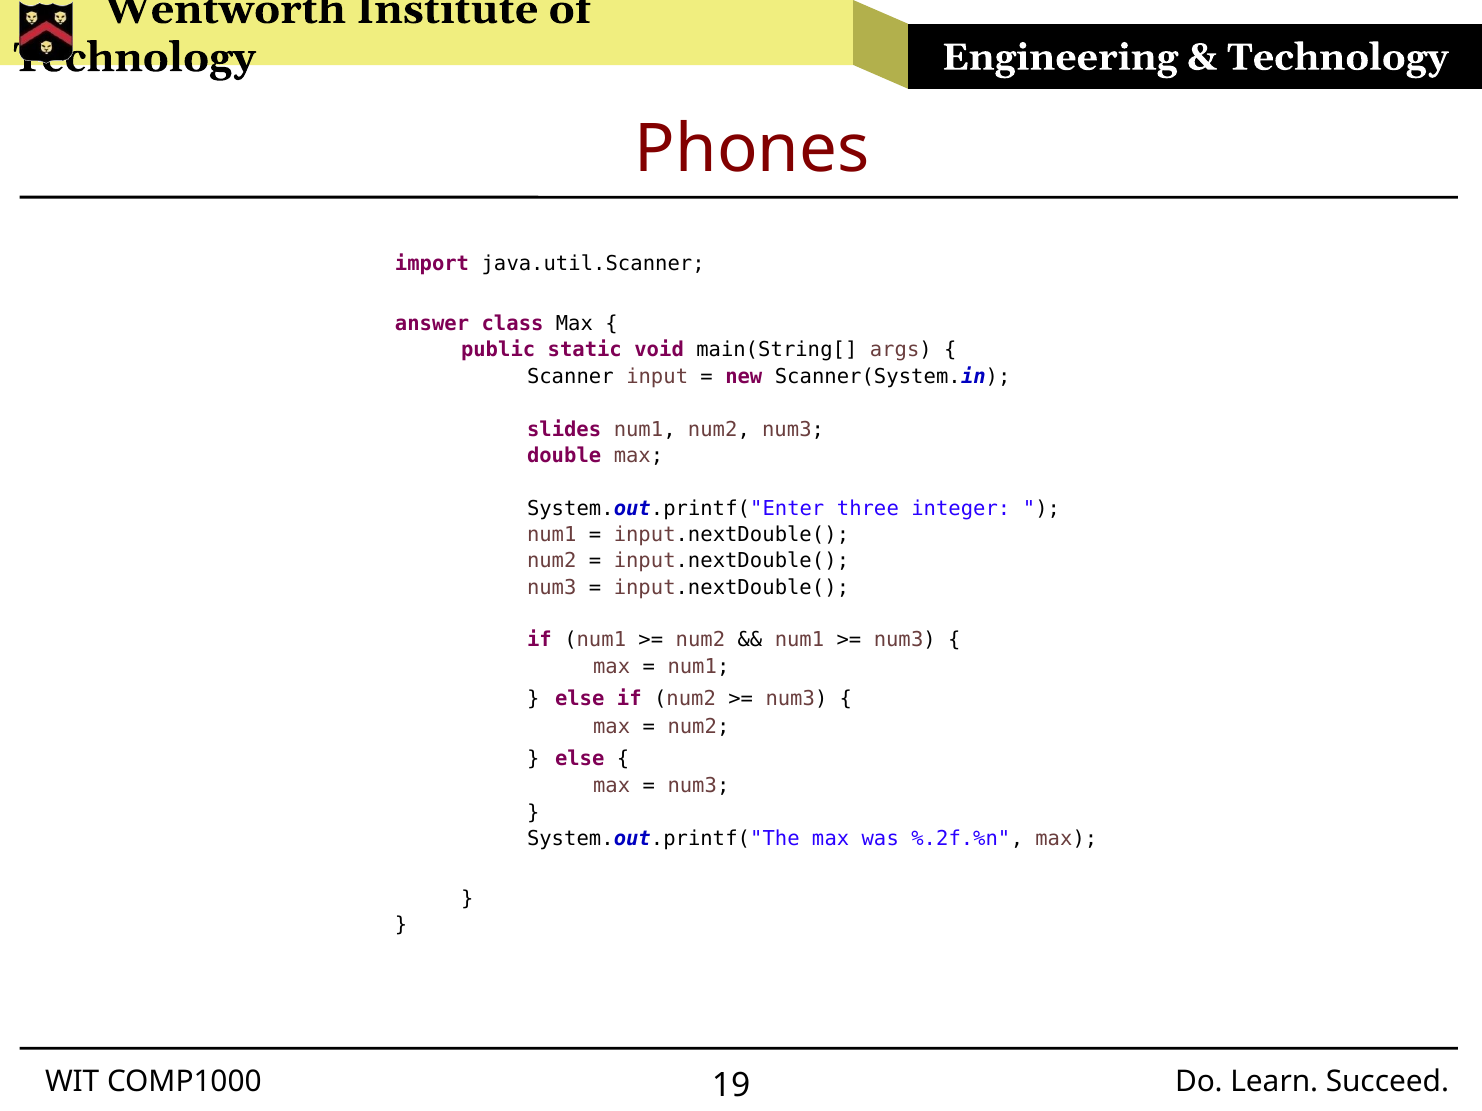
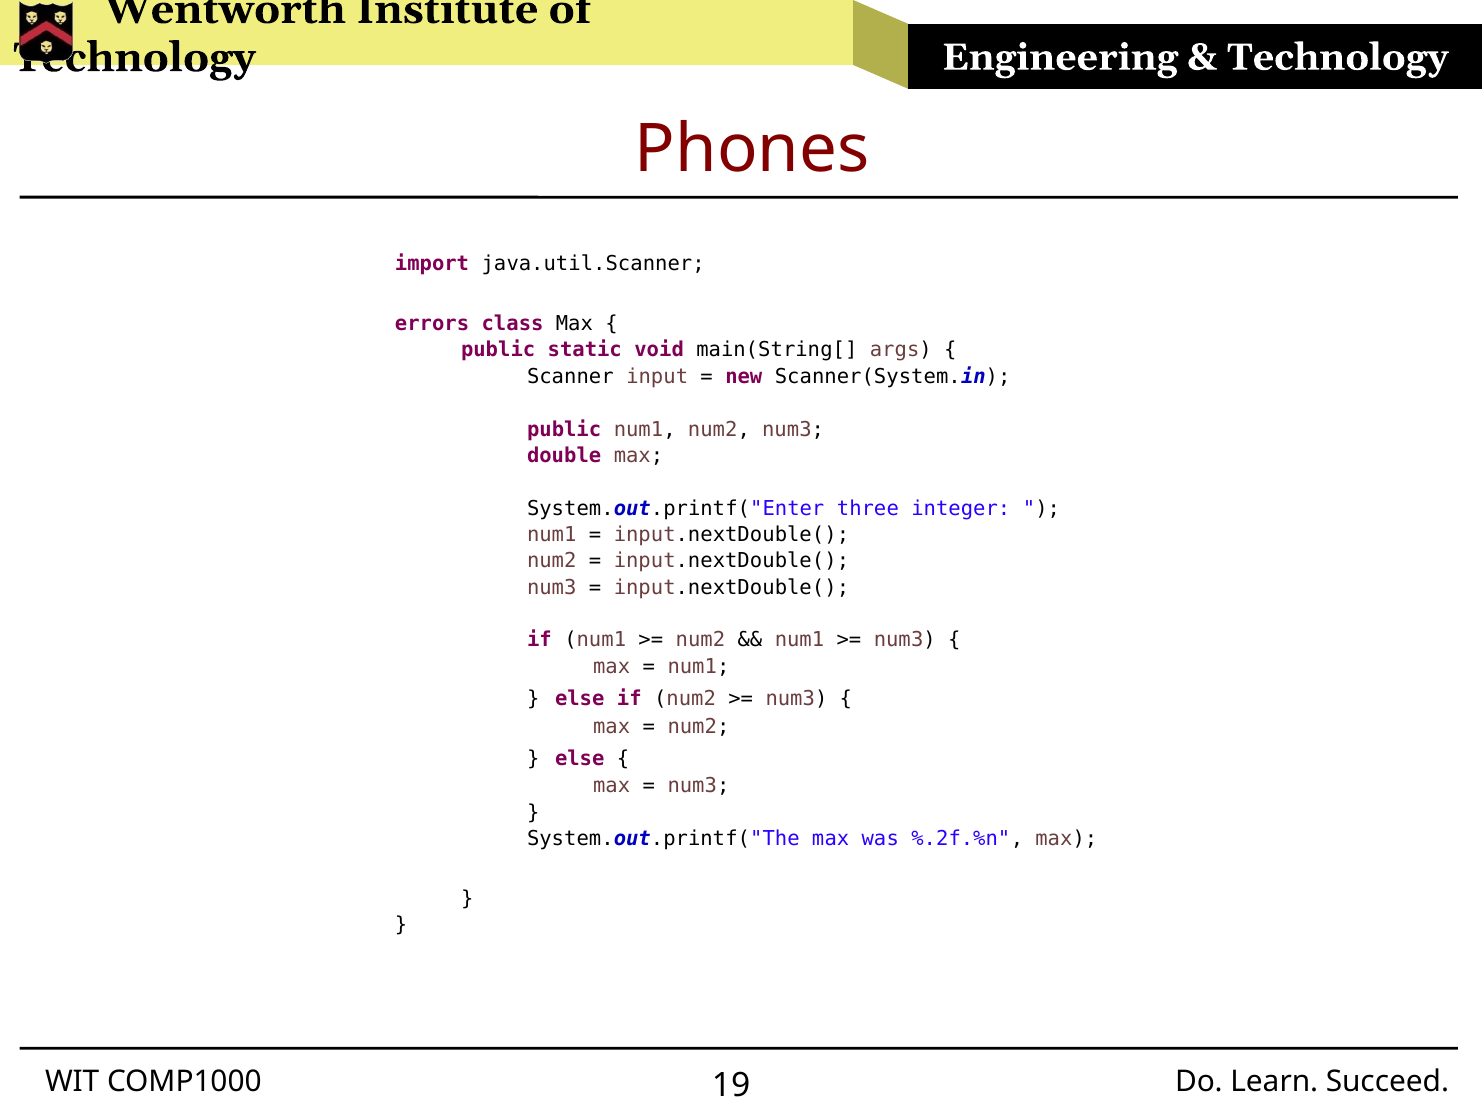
answer: answer -> errors
slides at (564, 429): slides -> public
